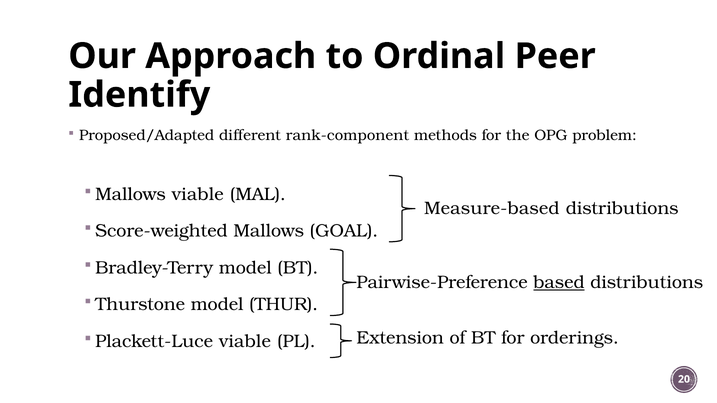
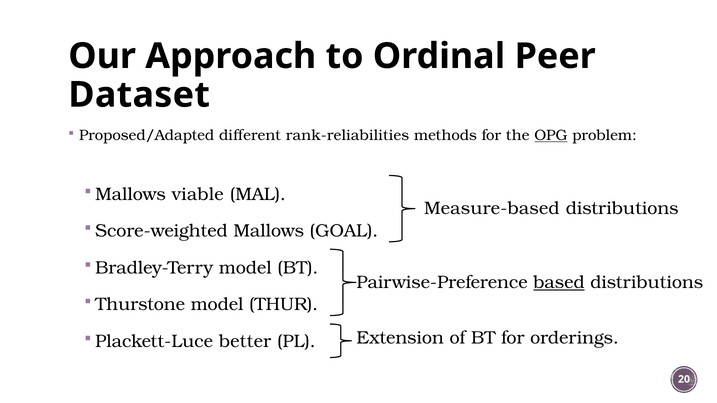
Identify: Identify -> Dataset
rank-component: rank-component -> rank-reliabilities
OPG underline: none -> present
viable at (245, 341): viable -> better
